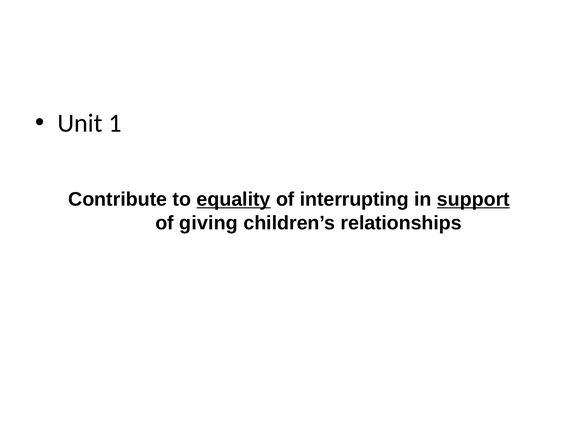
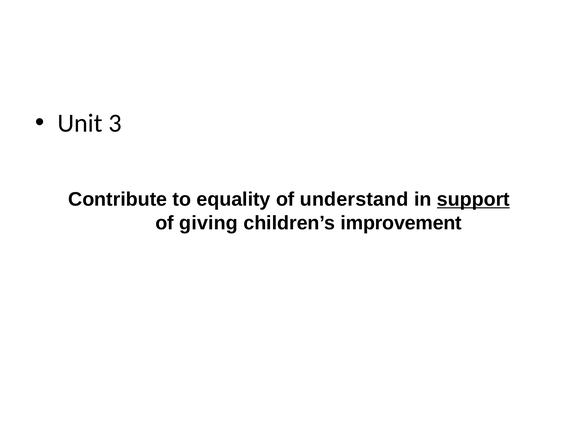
1: 1 -> 3
equality underline: present -> none
interrupting: interrupting -> understand
relationships: relationships -> improvement
